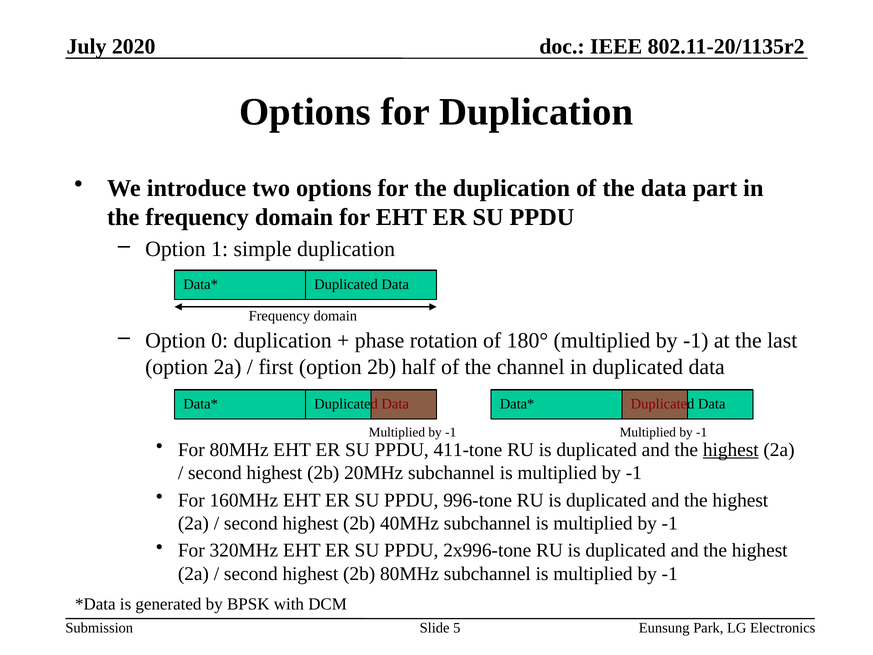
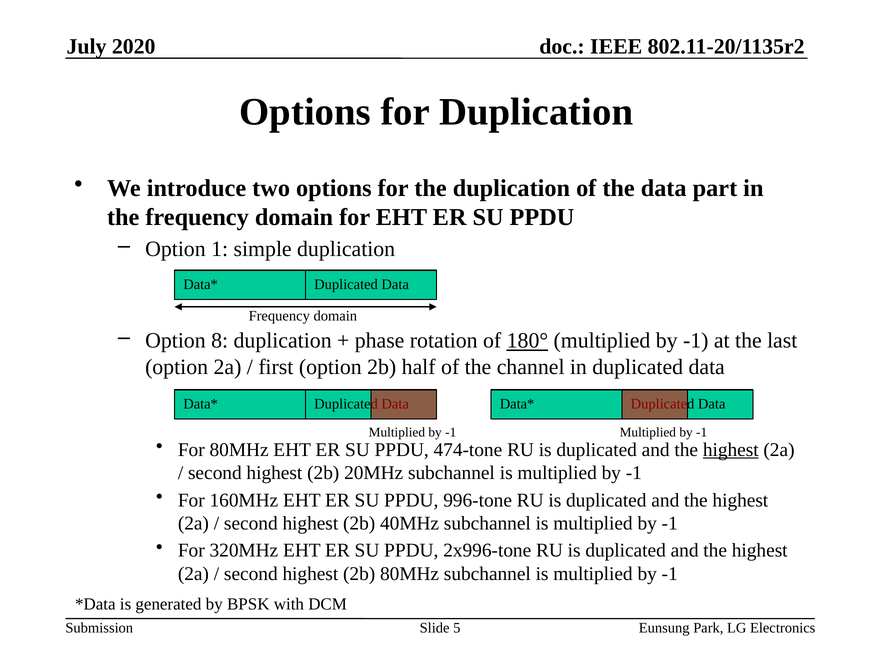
0: 0 -> 8
180° underline: none -> present
411-tone: 411-tone -> 474-tone
